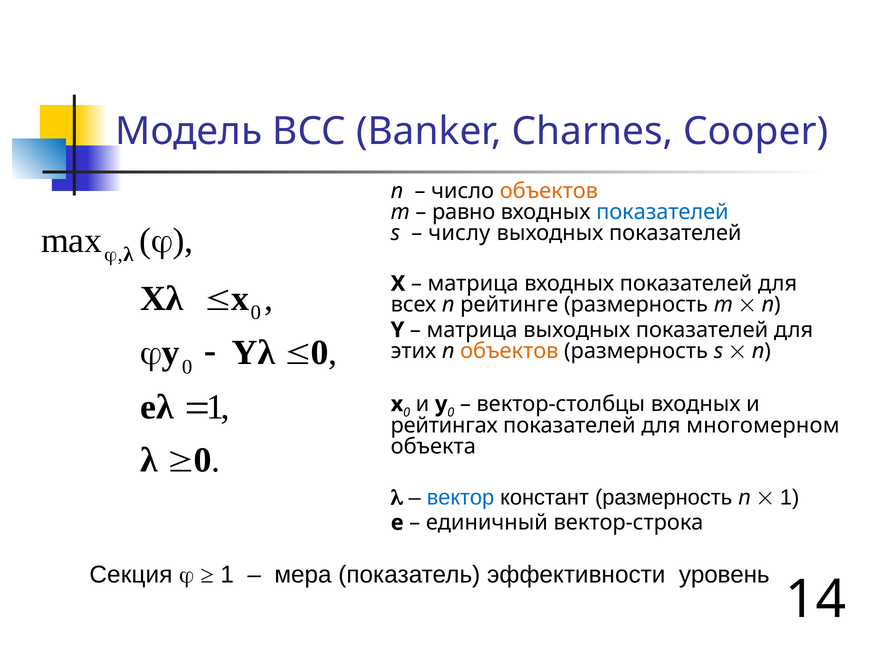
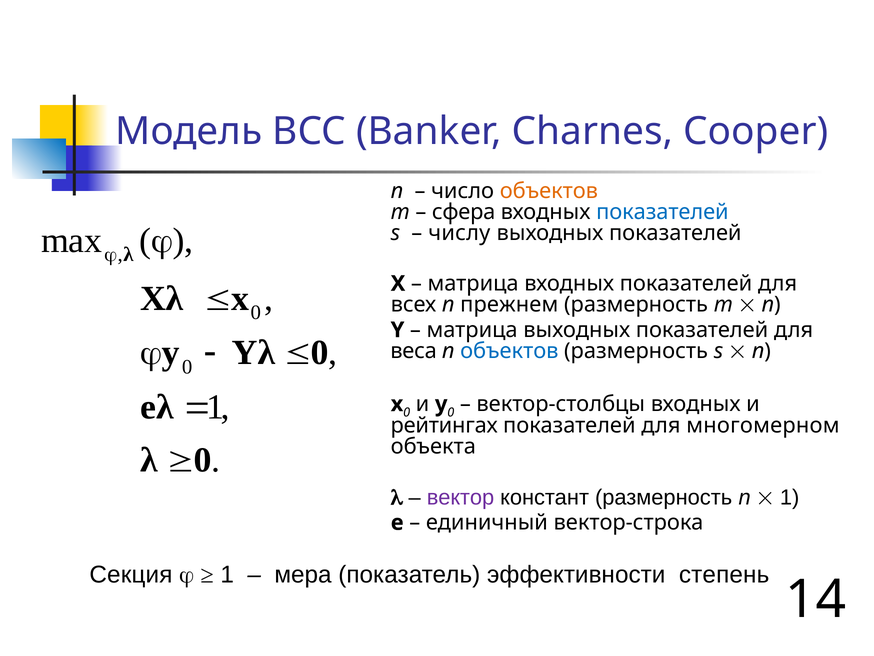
равно: равно -> сфера
рейтинге: рейтинге -> прежнем
этих: этих -> веса
объектов at (509, 351) colour: orange -> blue
вектор colour: blue -> purple
уровень: уровень -> степень
